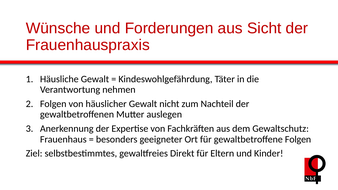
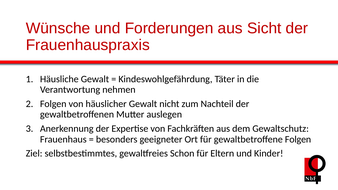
Direkt: Direkt -> Schon
